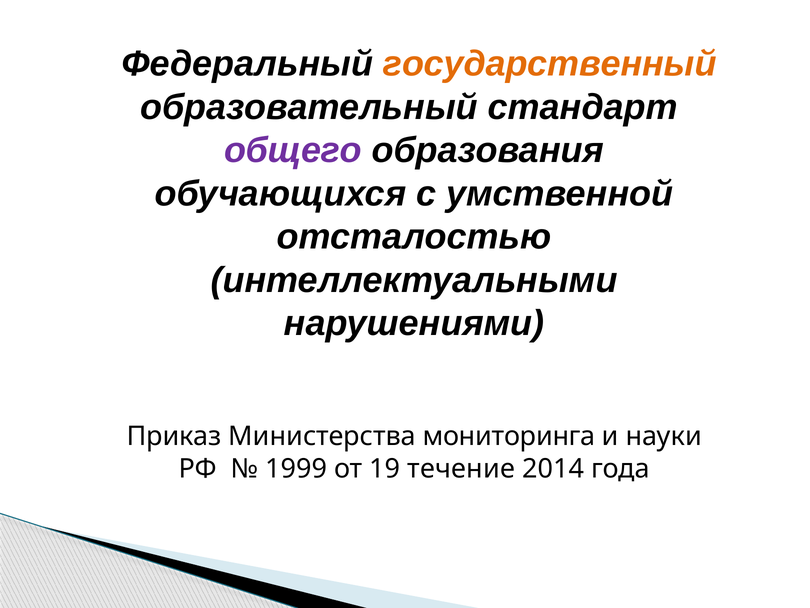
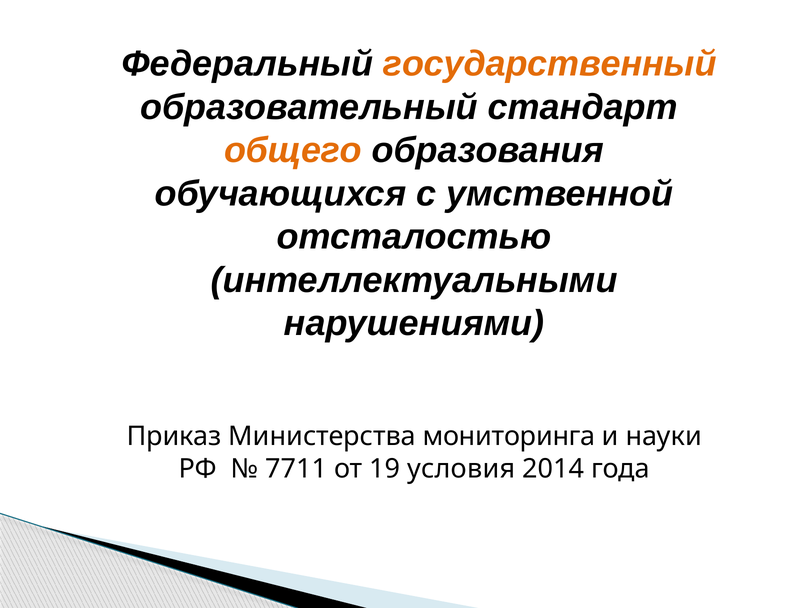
общего colour: purple -> orange
1999: 1999 -> 7711
течение: течение -> условия
